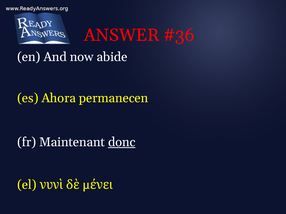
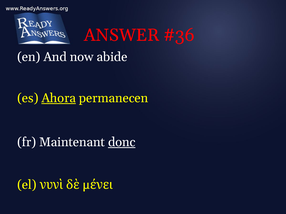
Ahora underline: none -> present
